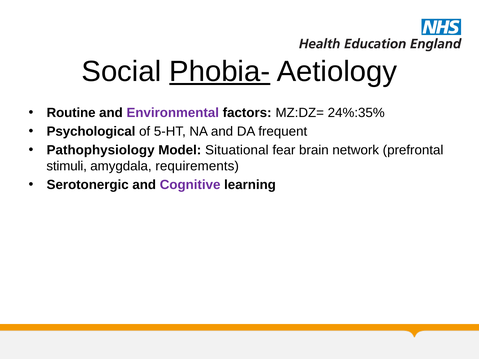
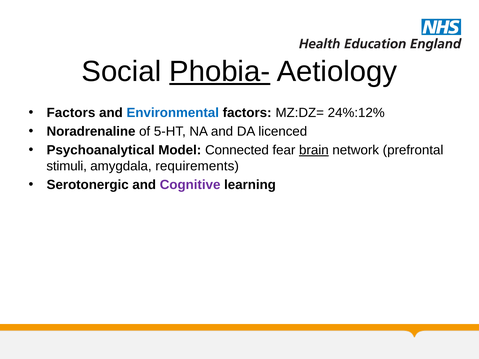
Routine at (71, 113): Routine -> Factors
Environmental colour: purple -> blue
24%:35%: 24%:35% -> 24%:12%
Psychological: Psychological -> Noradrenaline
frequent: frequent -> licenced
Pathophysiology: Pathophysiology -> Psychoanalytical
Situational: Situational -> Connected
brain underline: none -> present
